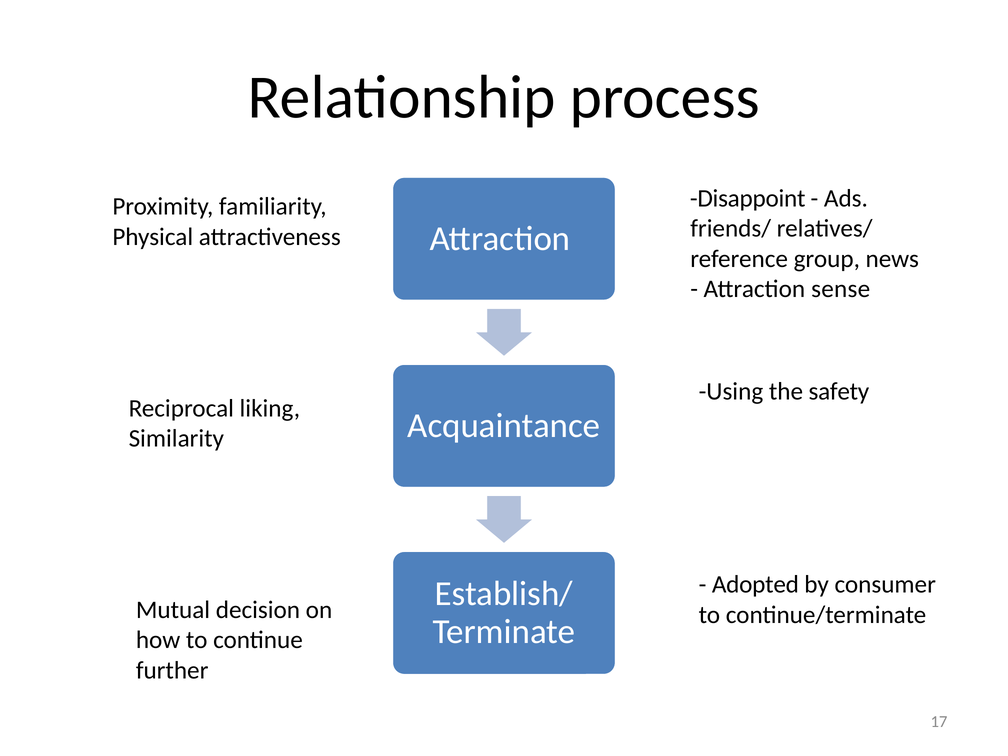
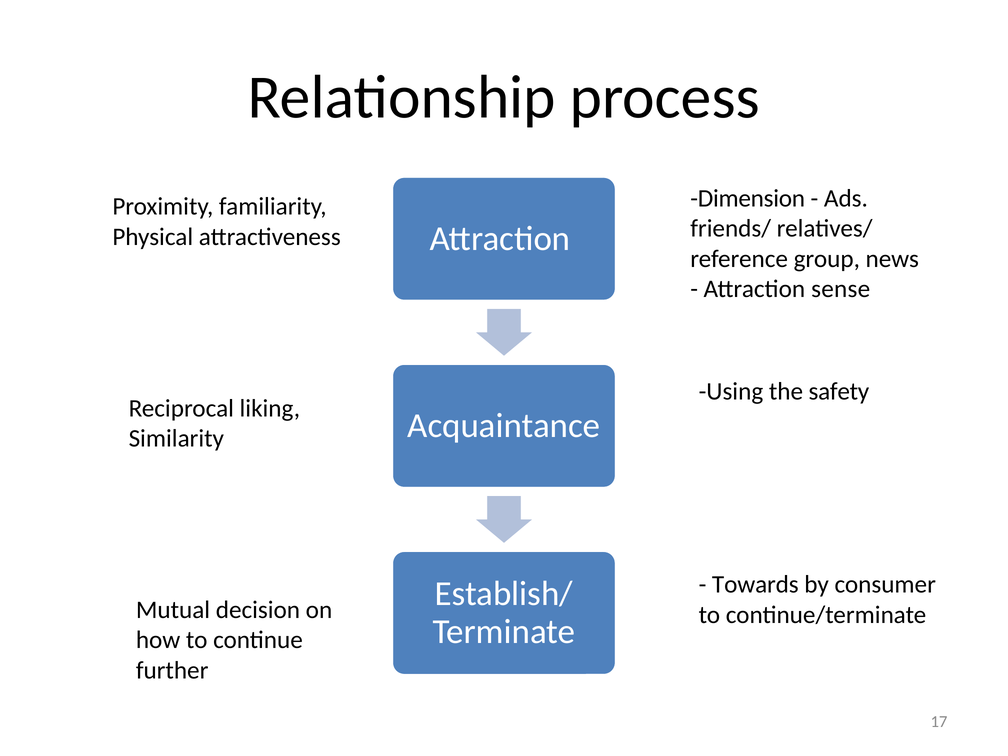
Disappoint: Disappoint -> Dimension
Adopted: Adopted -> Towards
